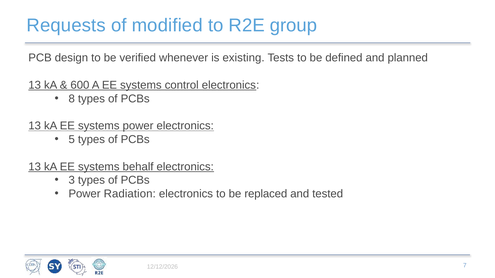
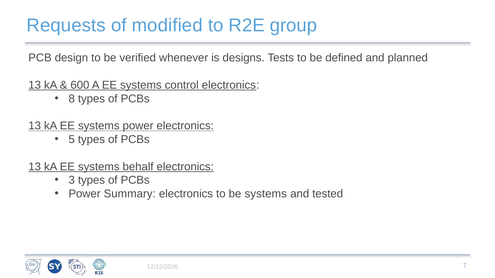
existing: existing -> designs
Radiation: Radiation -> Summary
be replaced: replaced -> systems
